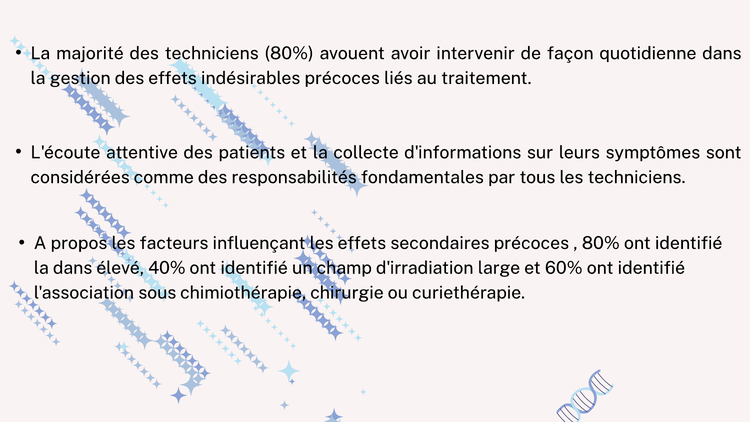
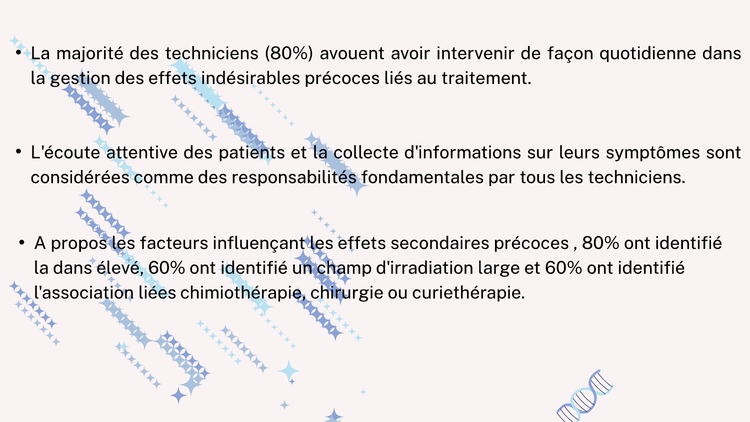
élevé 40%: 40% -> 60%
sous: sous -> liées
